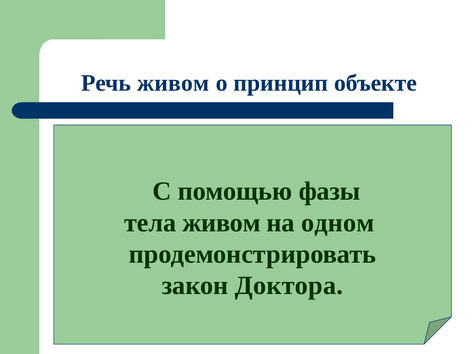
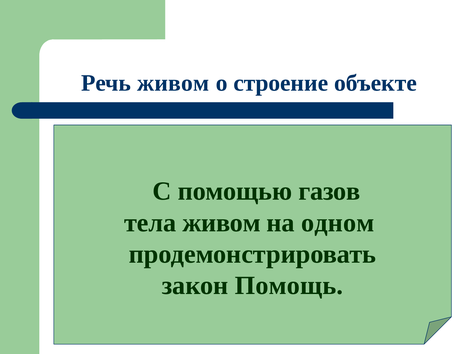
принцип: принцип -> строение
фазы: фазы -> газов
Доктора: Доктора -> Помощь
